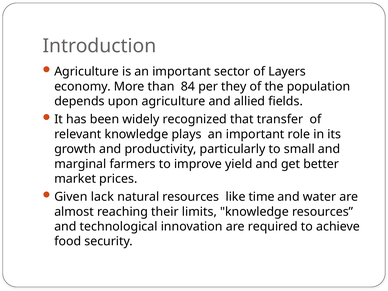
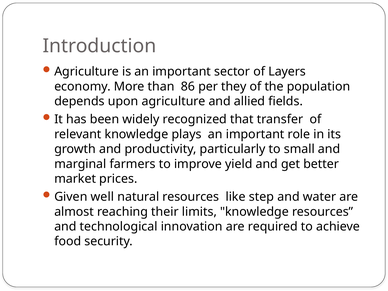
84: 84 -> 86
lack: lack -> well
time: time -> step
